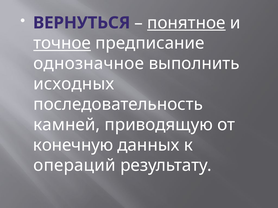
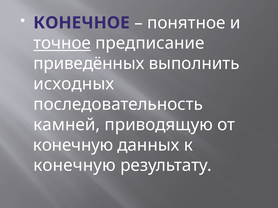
ВЕРНУТЬСЯ: ВЕРНУТЬСЯ -> КОНЕЧНОЕ
понятное underline: present -> none
однозначное: однозначное -> приведённых
операций at (74, 166): операций -> конечную
